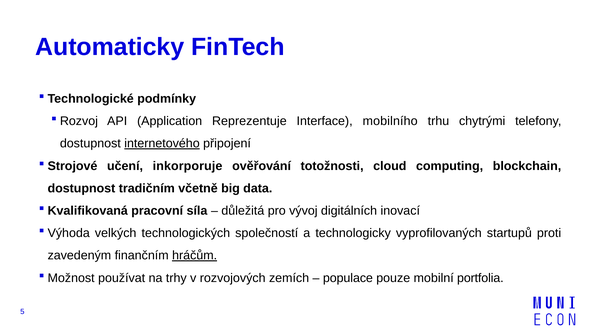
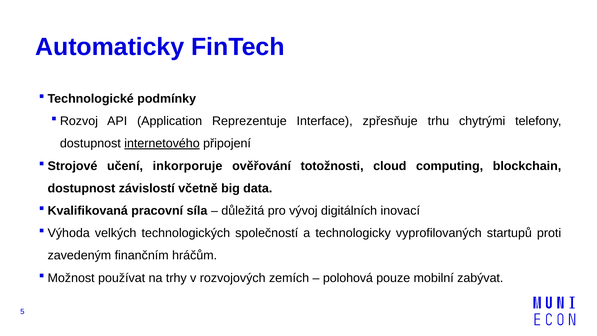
mobilního: mobilního -> zpřesňuje
tradičním: tradičním -> závislostí
hráčům underline: present -> none
populace: populace -> polohová
portfolia: portfolia -> zabývat
